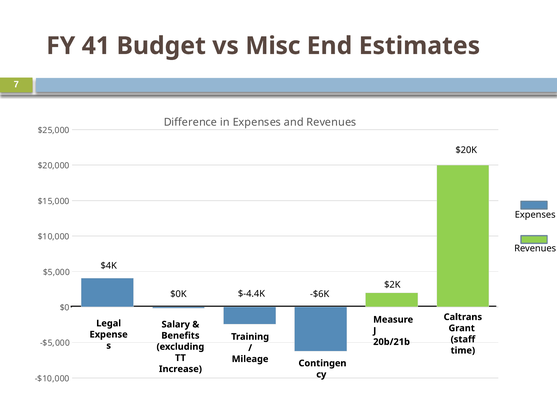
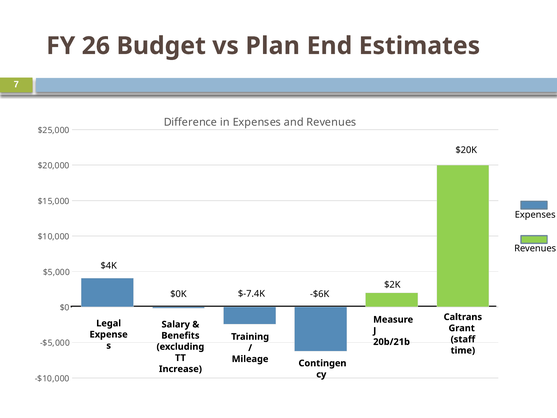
41: 41 -> 26
vs Misc: Misc -> Plan
$-4.4K: $-4.4K -> $-7.4K
